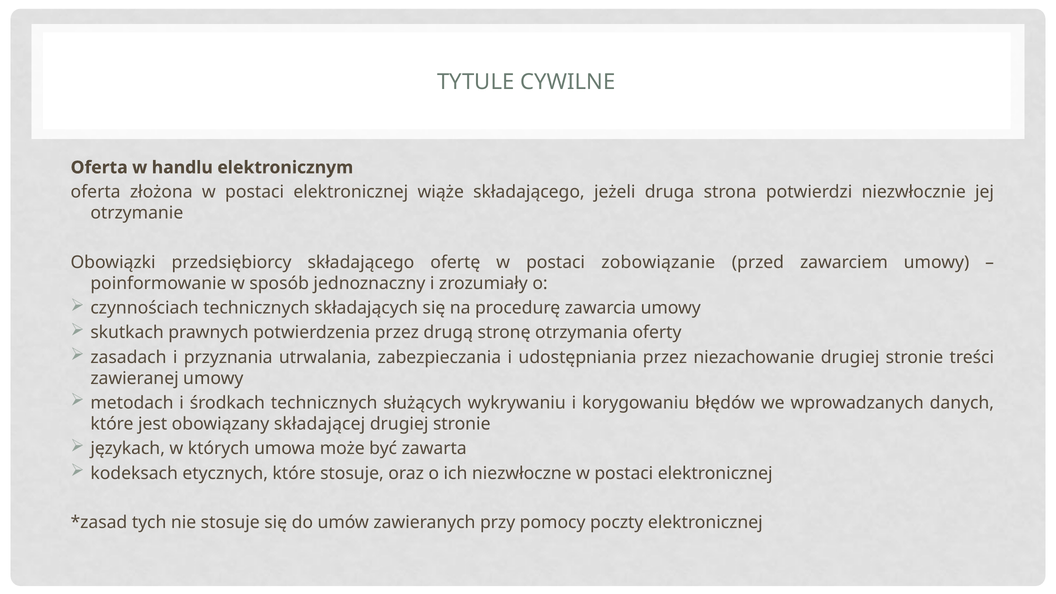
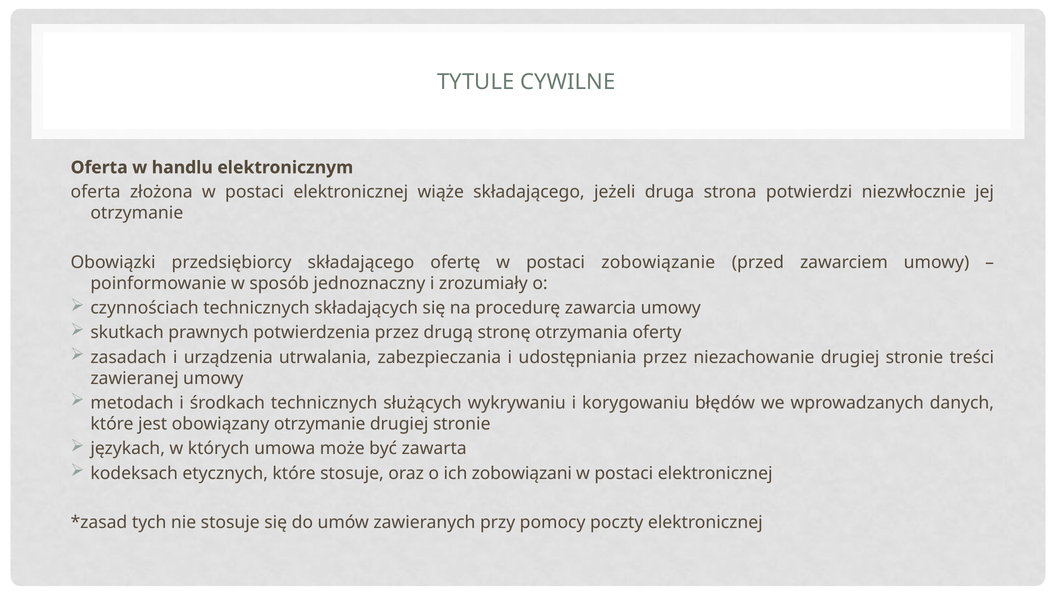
przyznania: przyznania -> urządzenia
obowiązany składającej: składającej -> otrzymanie
niezwłoczne: niezwłoczne -> zobowiązani
